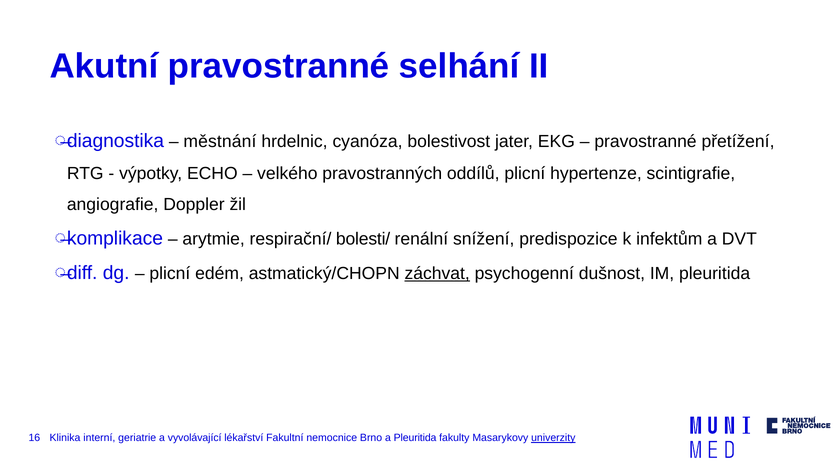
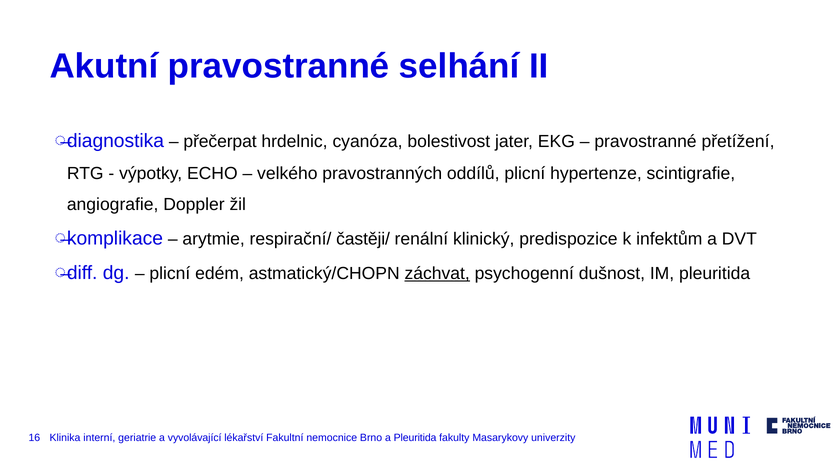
městnání: městnání -> přečerpat
bolesti/: bolesti/ -> častěji/
snížení: snížení -> klinický
univerzity underline: present -> none
